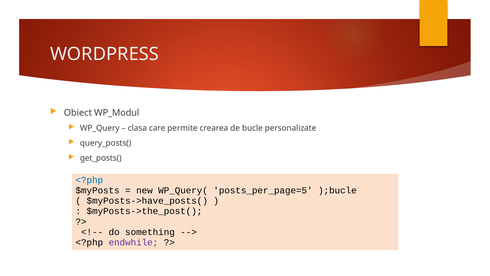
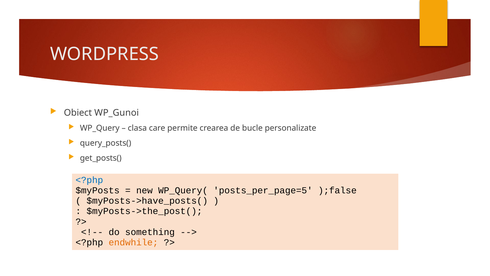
WP_Modul: WP_Modul -> WP_Gunoi
);bucle: );bucle -> );false
endwhile colour: purple -> orange
